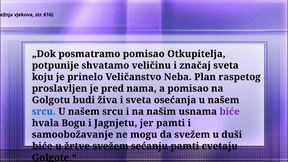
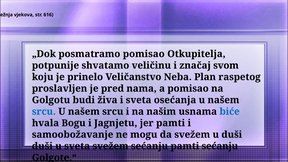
značaj sveta: sveta -> svom
biće at (230, 112) colour: purple -> blue
biće at (42, 146): biće -> duši
u žrtve: žrtve -> sveta
pamti cvetaju: cvetaju -> sećanju
